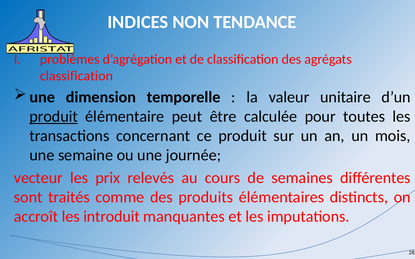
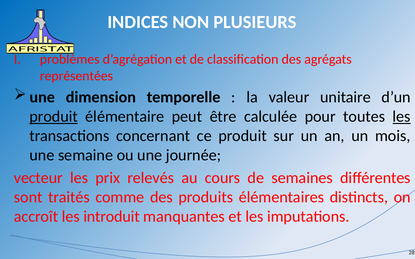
TENDANCE: TENDANCE -> PLUSIEURS
classification at (76, 76): classification -> représentées
les at (402, 117) underline: none -> present
